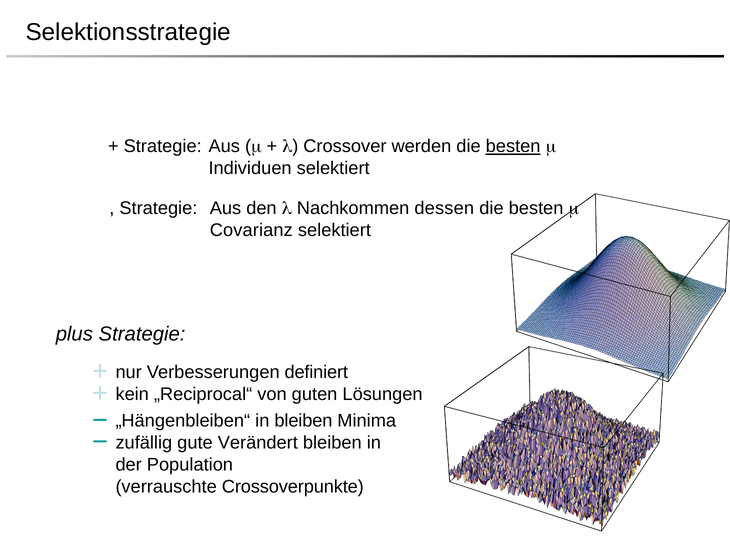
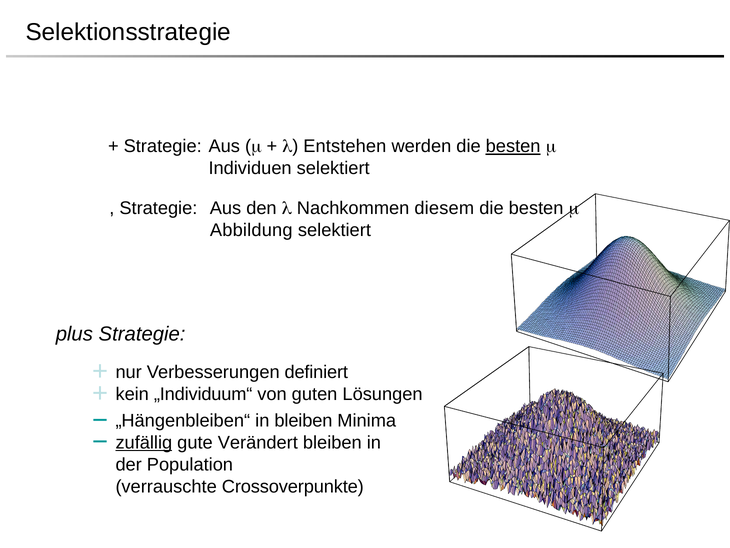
Crossover: Crossover -> Entstehen
dessen: dessen -> diesem
Covarianz: Covarianz -> Abbildung
„Reciprocal“: „Reciprocal“ -> „Individuum“
zufällig underline: none -> present
